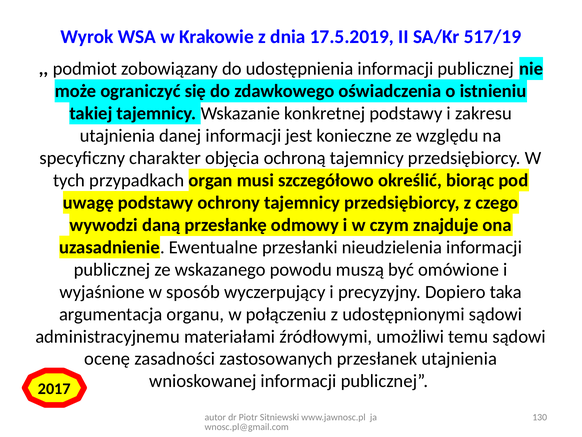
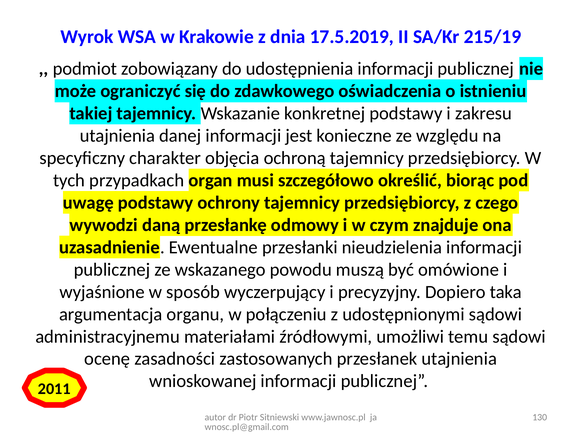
517/19: 517/19 -> 215/19
2017: 2017 -> 2011
